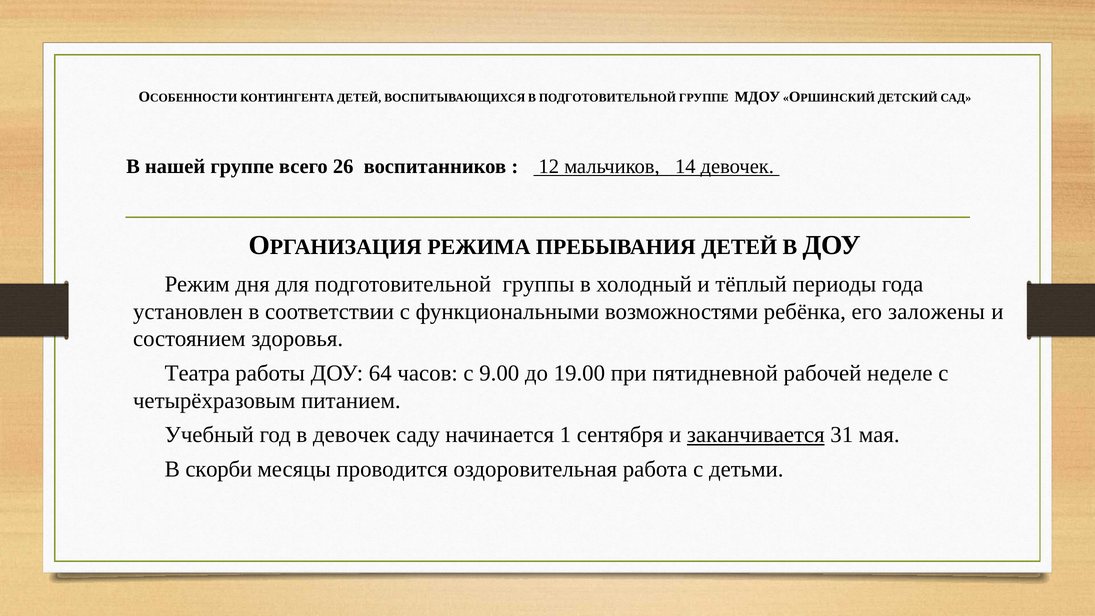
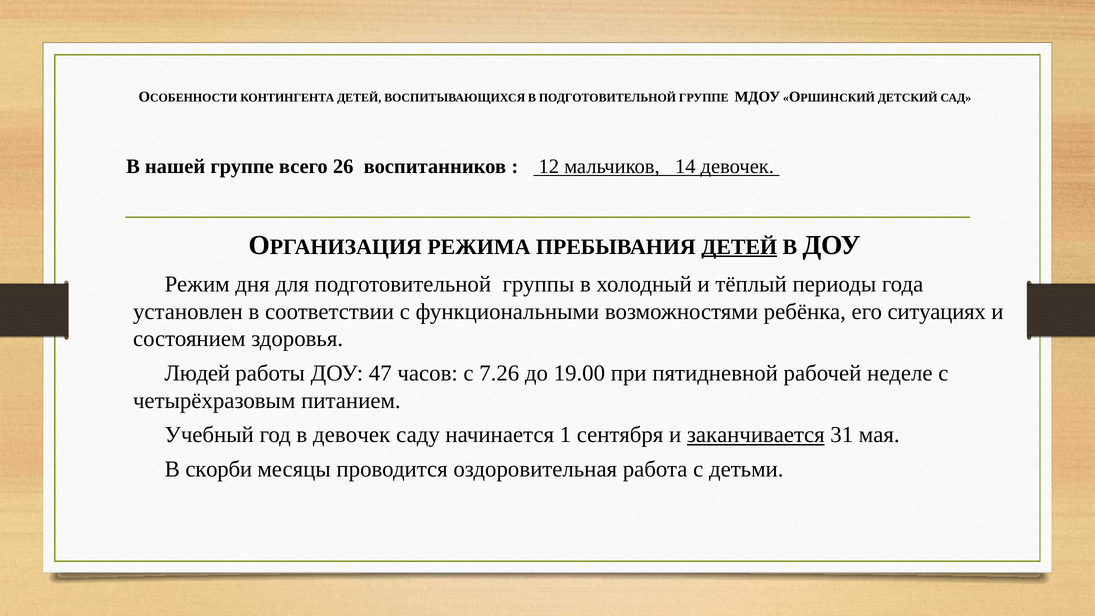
ДЕТЕЙ at (739, 247) underline: none -> present
заложены: заложены -> ситуациях
Театра: Театра -> Людей
64: 64 -> 47
9.00: 9.00 -> 7.26
